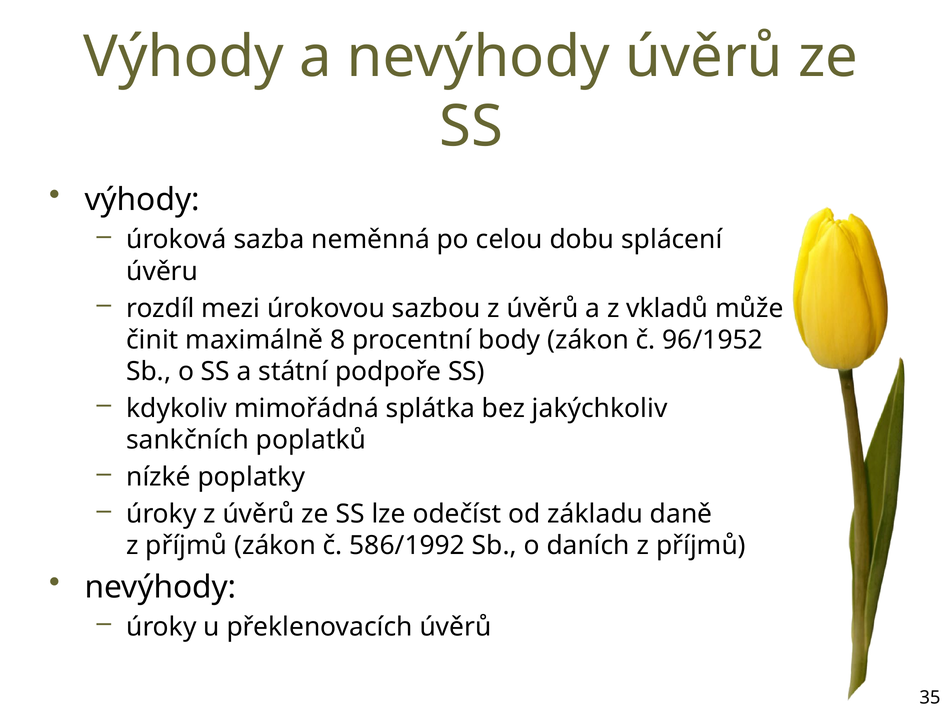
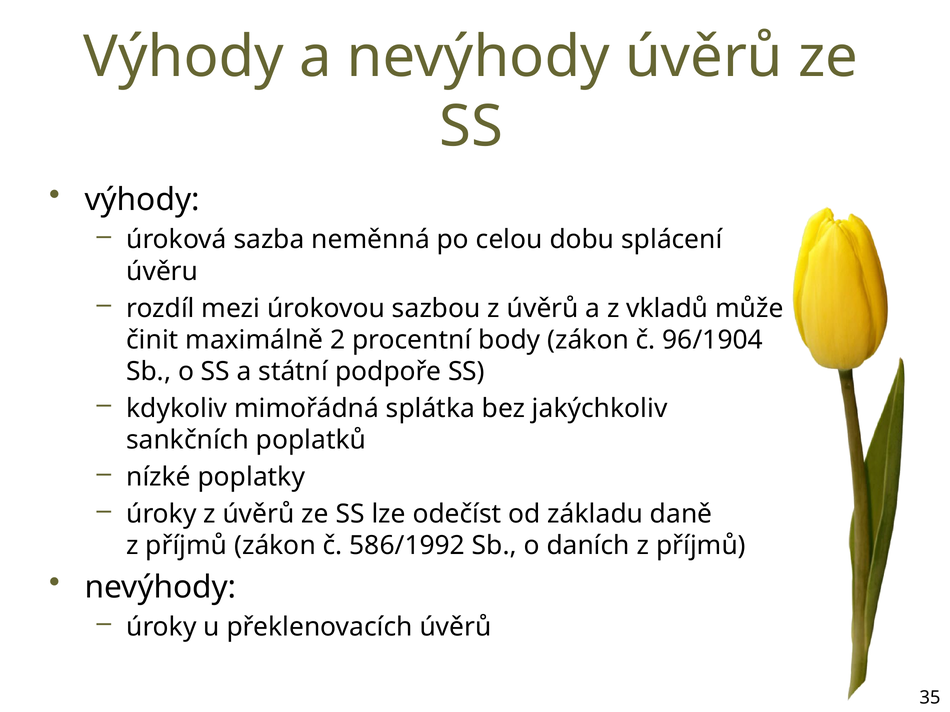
8: 8 -> 2
96/1952: 96/1952 -> 96/1904
